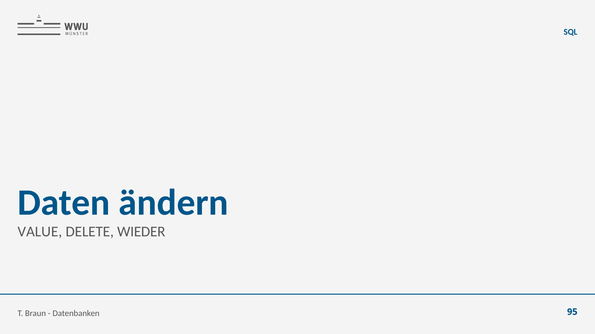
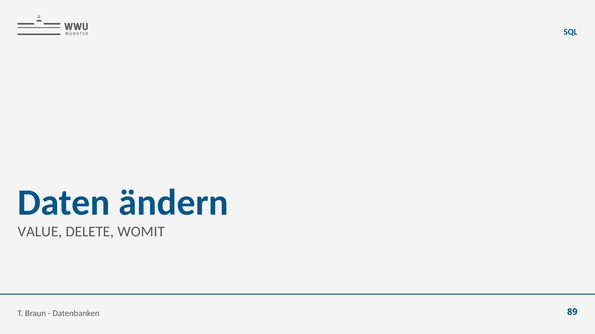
WIEDER: WIEDER -> WOMIT
95: 95 -> 89
